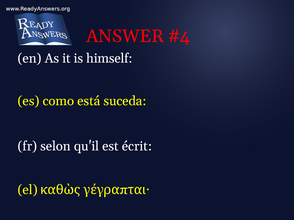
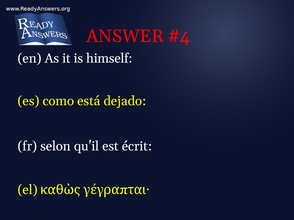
suceda: suceda -> dejado
